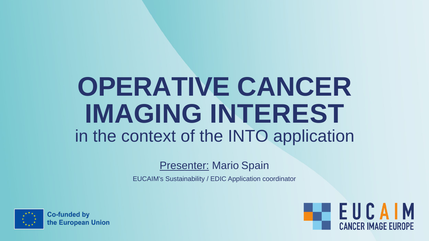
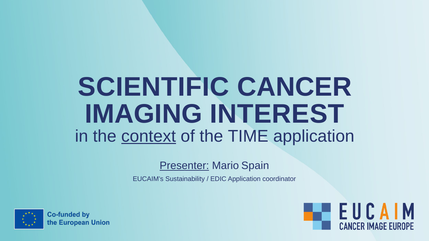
OPERATIVE: OPERATIVE -> SCIENTIFIC
context underline: none -> present
INTO: INTO -> TIME
